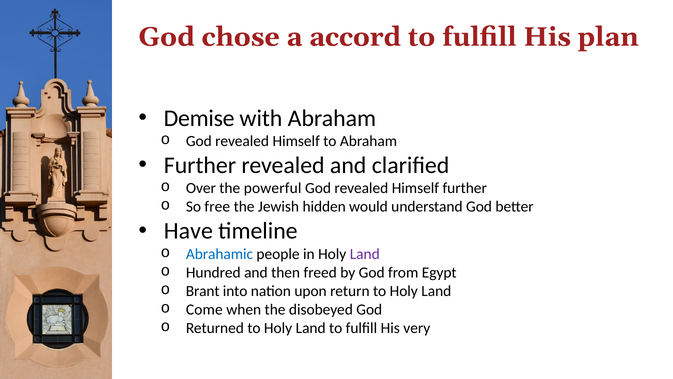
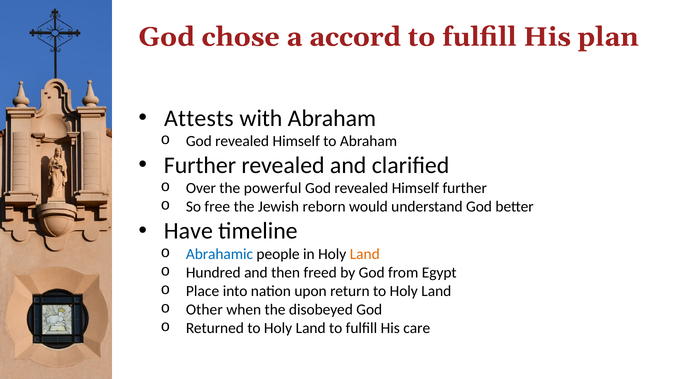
Demise: Demise -> Attests
hidden: hidden -> reborn
Land at (365, 254) colour: purple -> orange
Brant: Brant -> Place
Come: Come -> Other
very: very -> care
